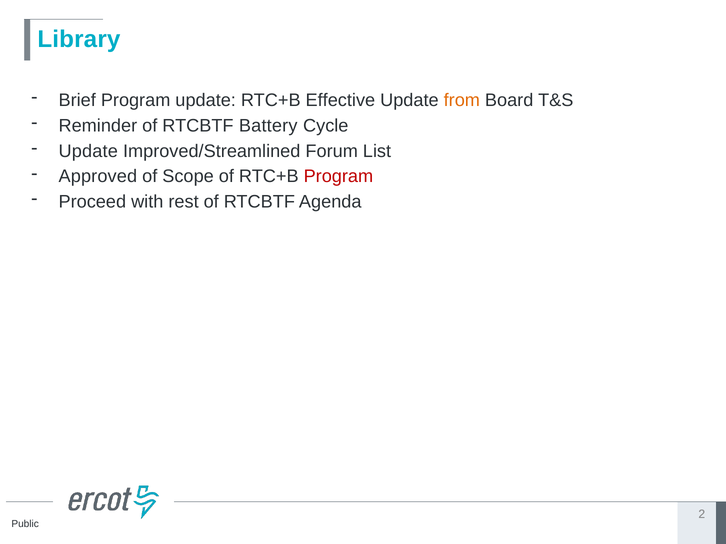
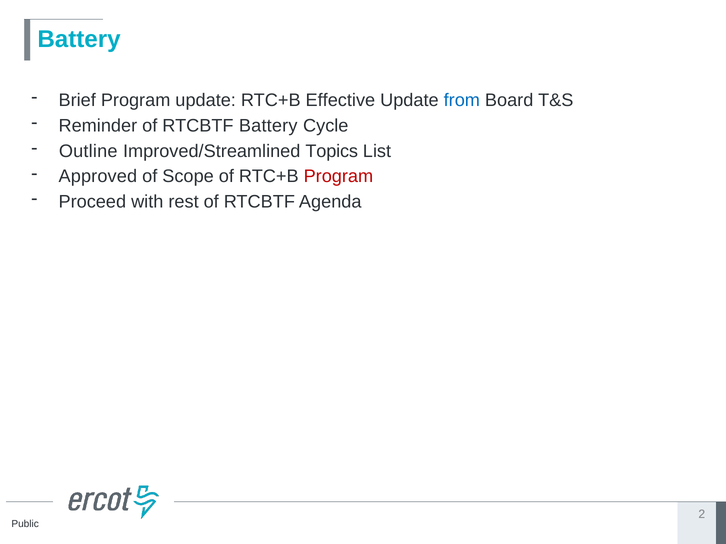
Library at (79, 39): Library -> Battery
from colour: orange -> blue
Update at (88, 151): Update -> Outline
Forum: Forum -> Topics
